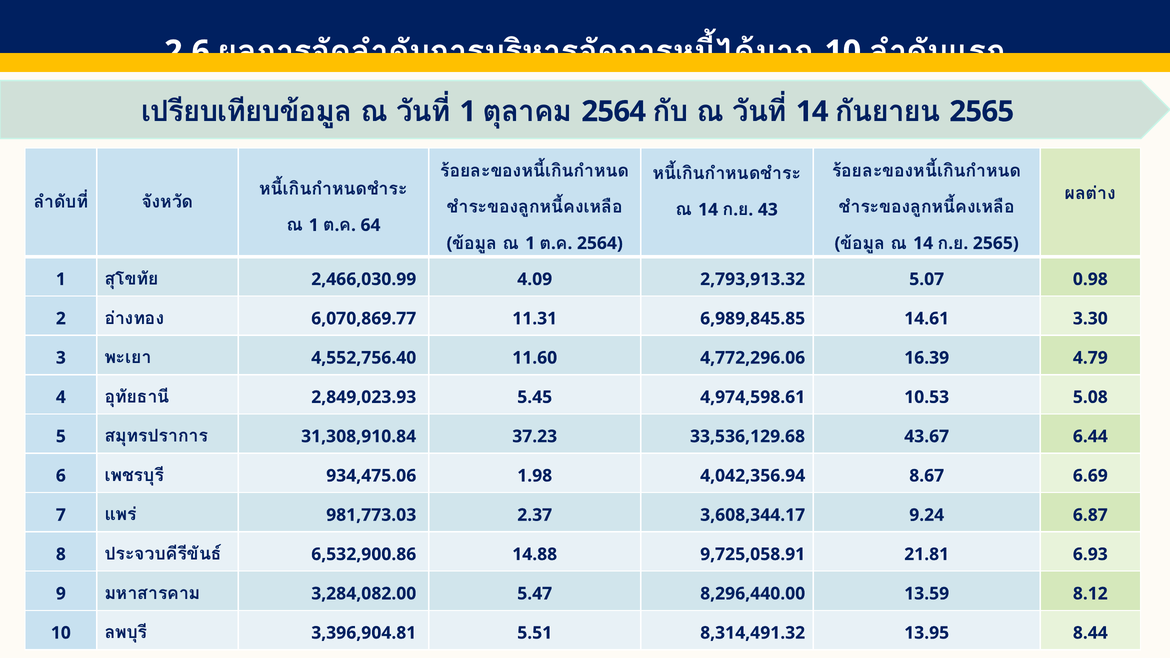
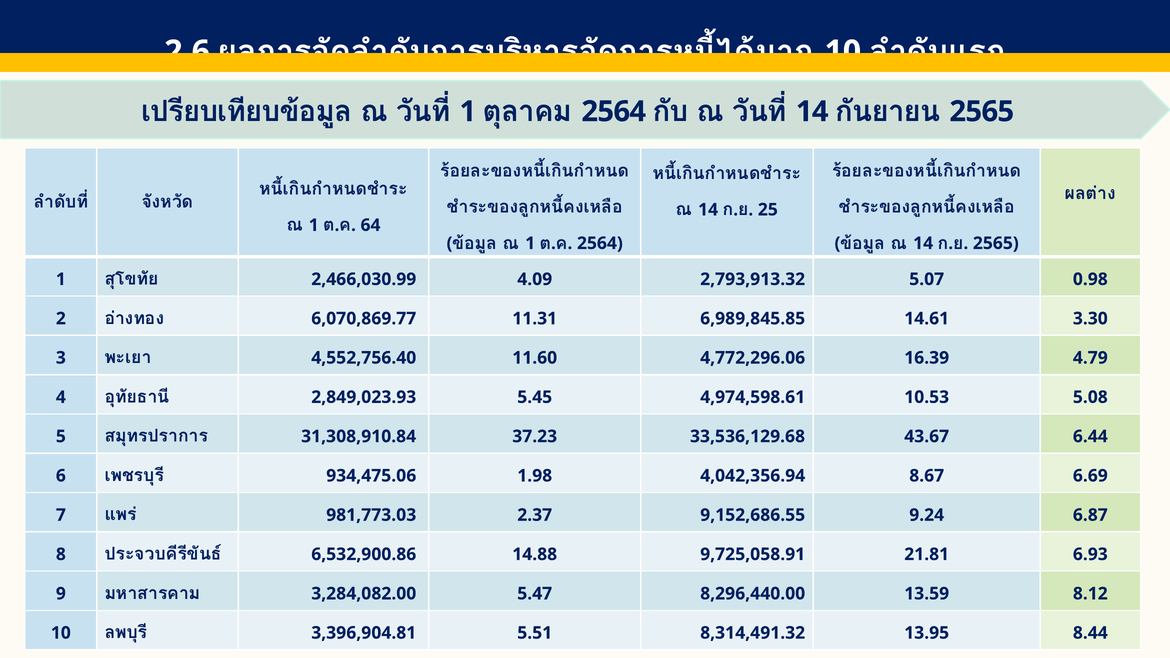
43: 43 -> 25
3,608,344.17: 3,608,344.17 -> 9,152,686.55
